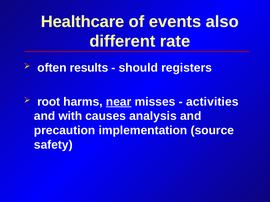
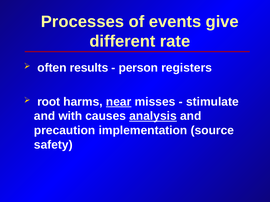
Healthcare: Healthcare -> Processes
also: also -> give
should: should -> person
activities: activities -> stimulate
analysis underline: none -> present
